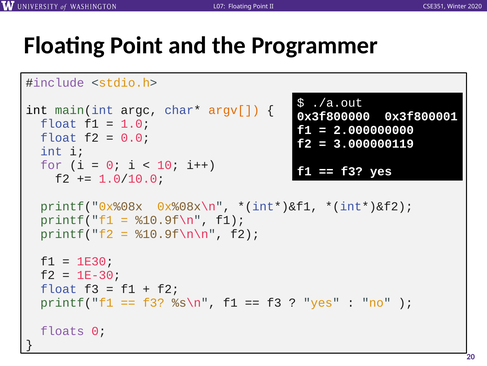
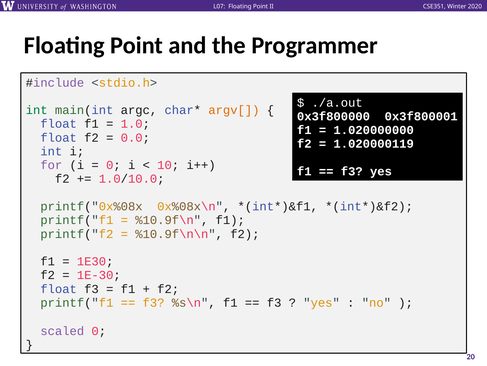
int at (37, 110) colour: black -> green
2.000000000: 2.000000000 -> 1.020000000
3.000000119: 3.000000119 -> 1.020000119
floats: floats -> scaled
